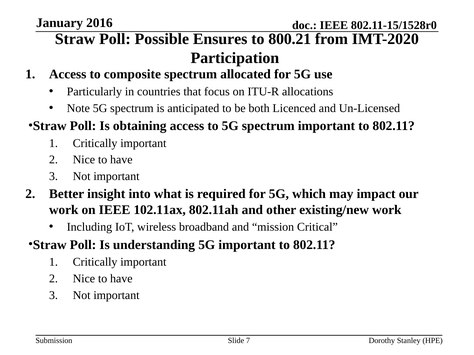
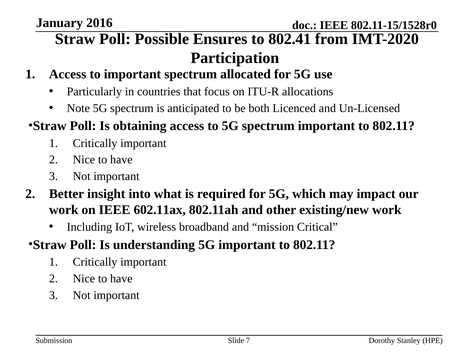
800.21: 800.21 -> 802.41
to composite: composite -> important
102.11ax: 102.11ax -> 602.11ax
